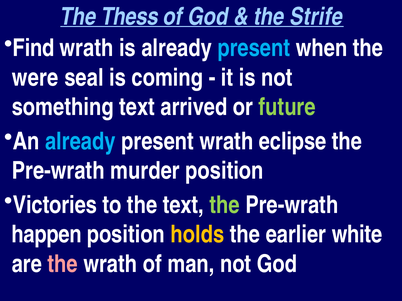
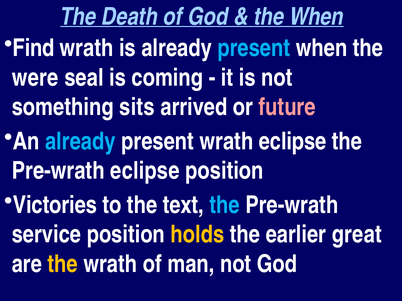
Thess: Thess -> Death
the Strife: Strife -> When
something text: text -> sits
future colour: light green -> pink
Pre-wrath murder: murder -> eclipse
the at (225, 205) colour: light green -> light blue
happen: happen -> service
white: white -> great
the at (63, 264) colour: pink -> yellow
